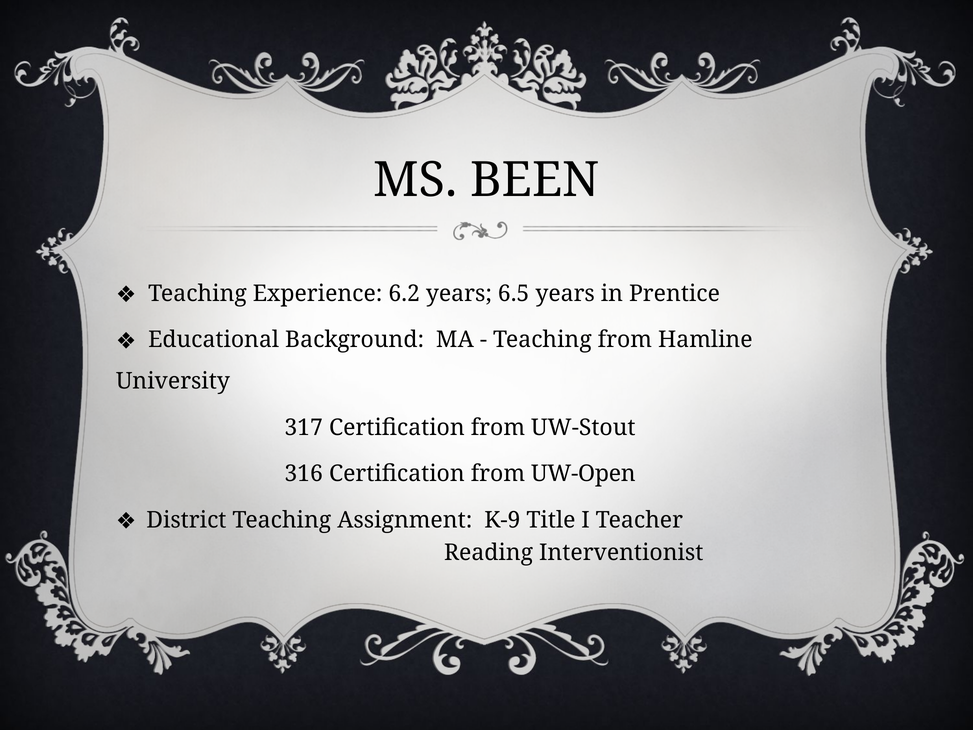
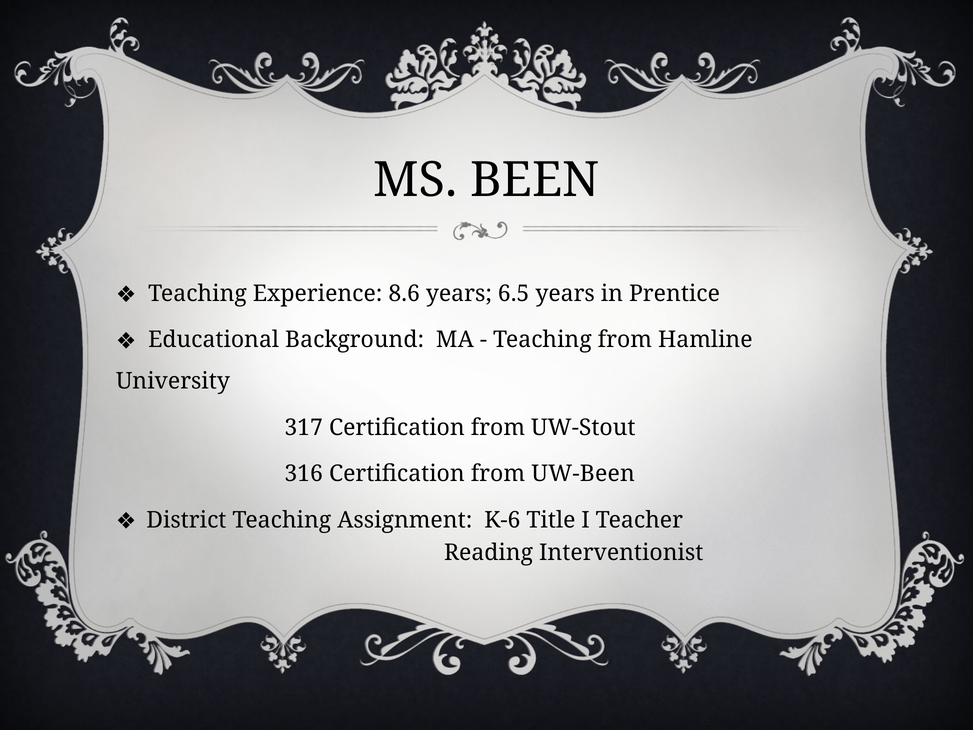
6.2: 6.2 -> 8.6
UW-Open: UW-Open -> UW-Been
K-9: K-9 -> K-6
